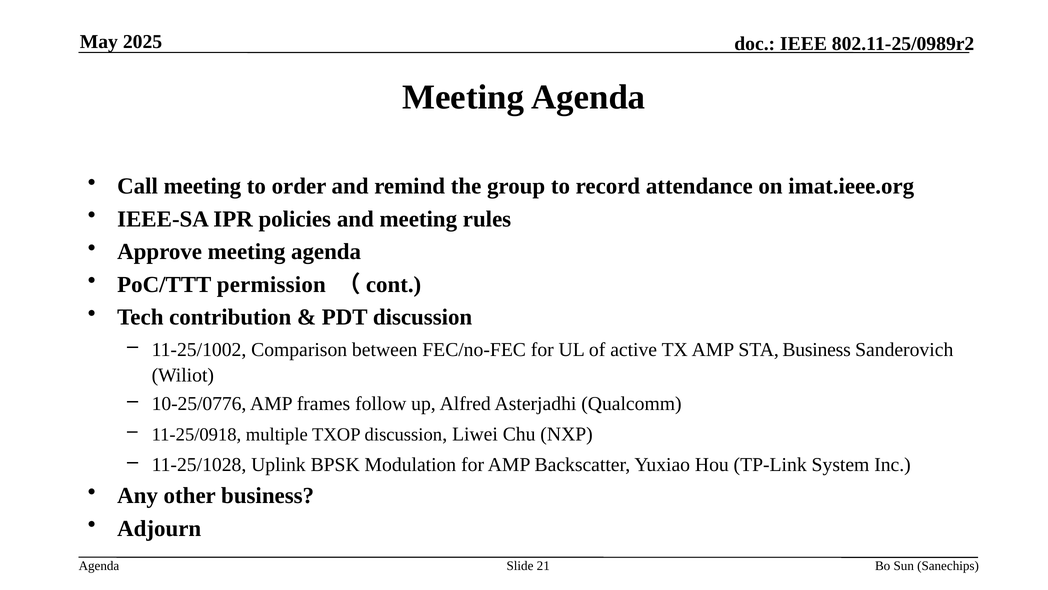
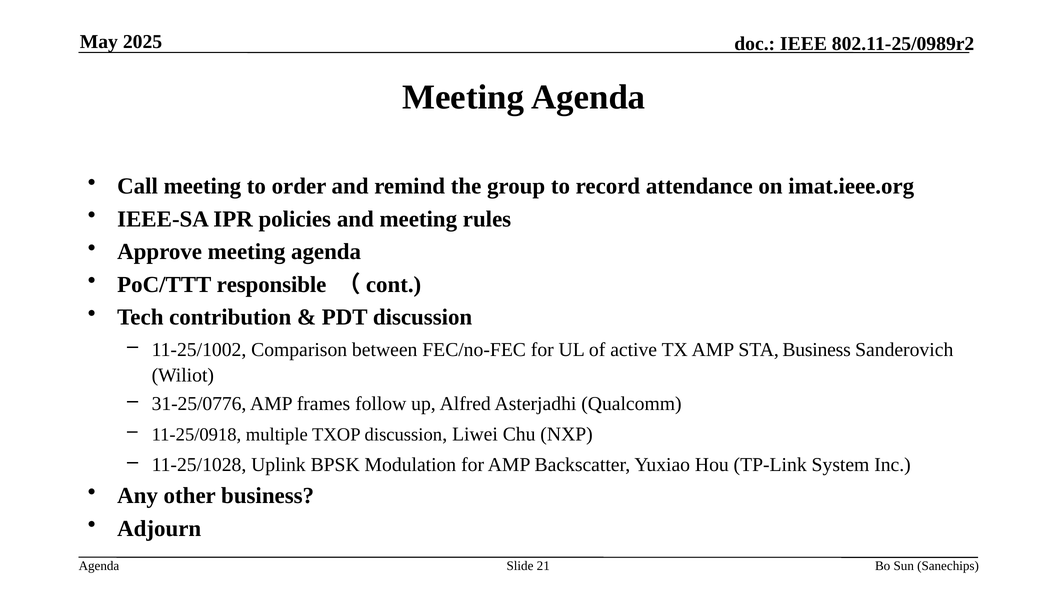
permission: permission -> responsible
10-25/0776: 10-25/0776 -> 31-25/0776
